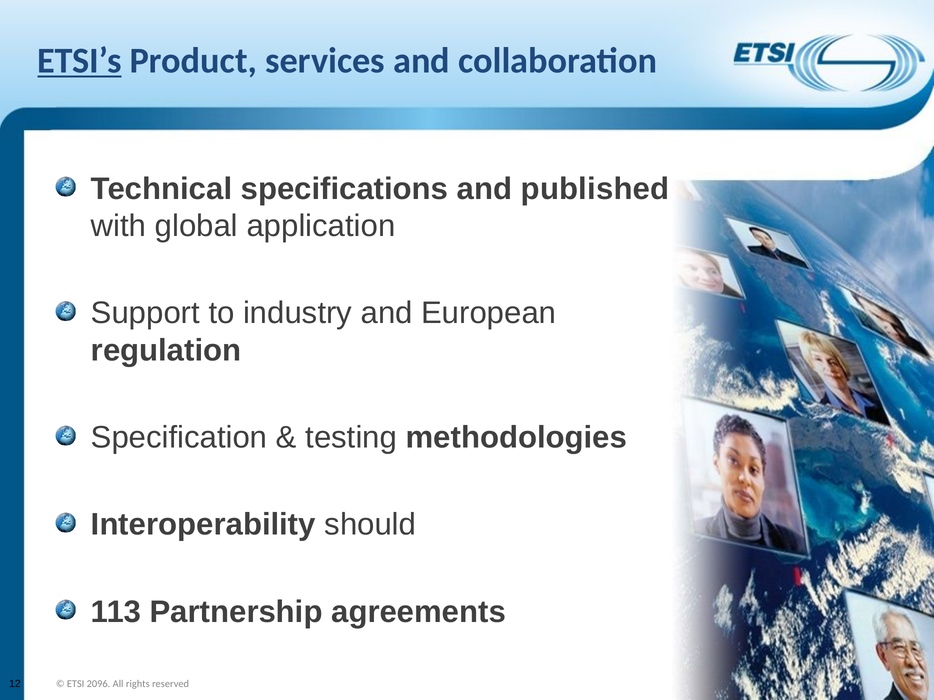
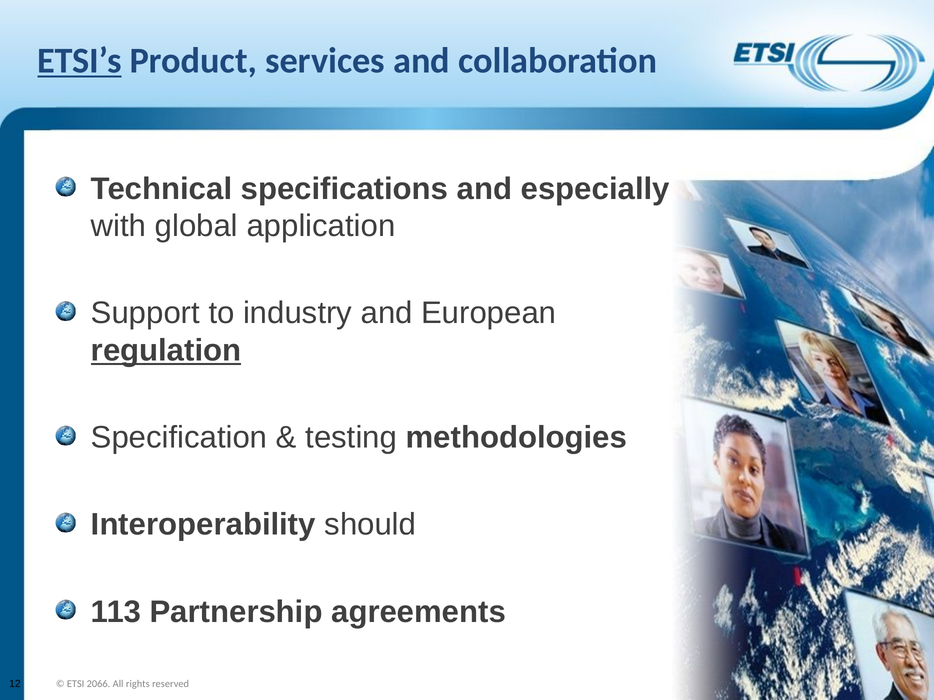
published: published -> especially
regulation underline: none -> present
2096: 2096 -> 2066
